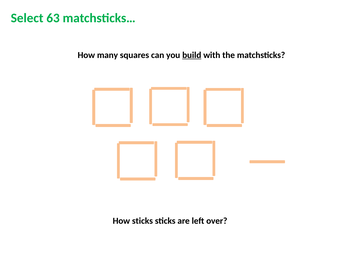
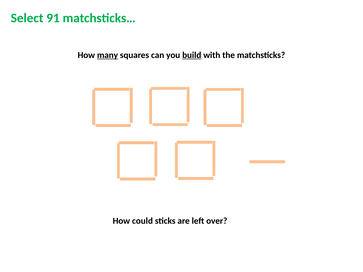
63: 63 -> 91
many underline: none -> present
How sticks: sticks -> could
